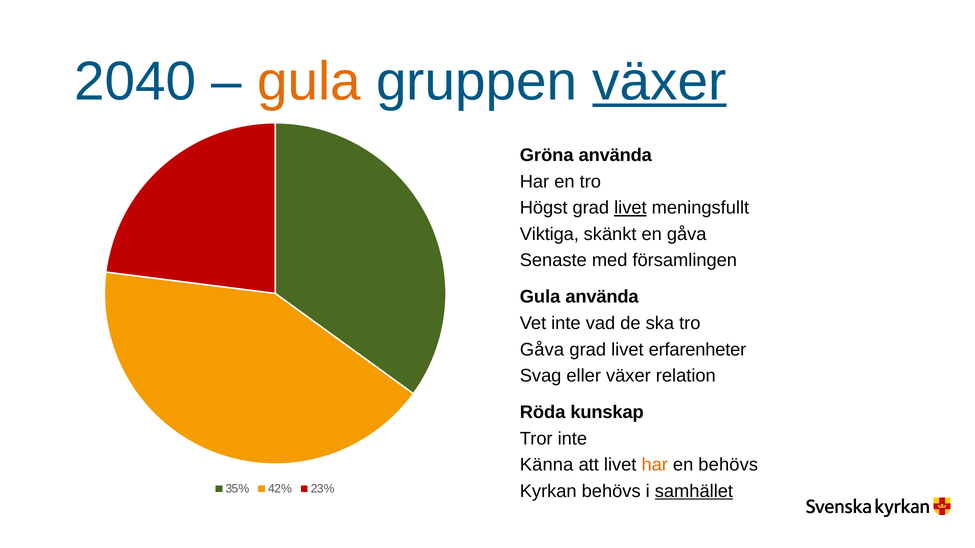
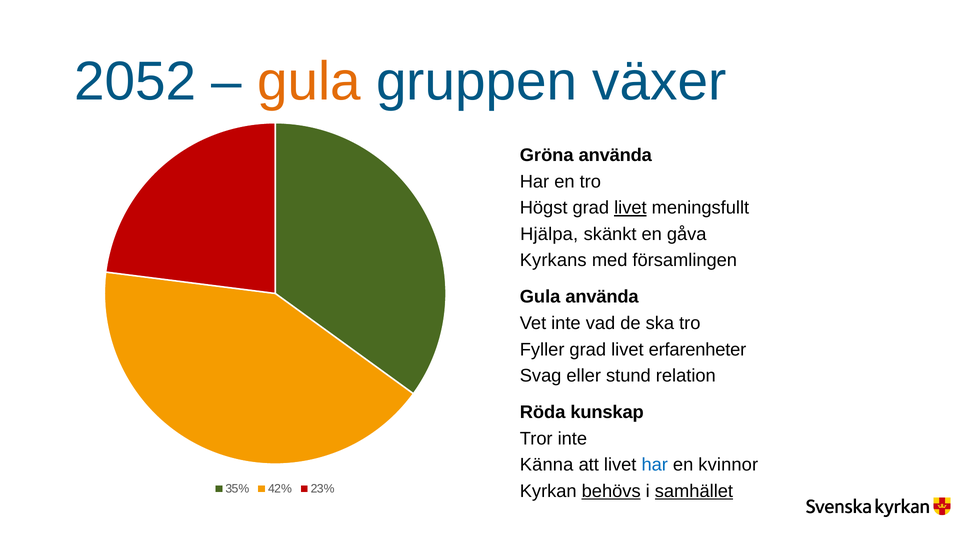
2040: 2040 -> 2052
växer at (659, 82) underline: present -> none
Viktiga: Viktiga -> Hjälpa
Senaste: Senaste -> Kyrkans
Gåva at (542, 350): Gåva -> Fyller
eller växer: växer -> stund
har at (655, 465) colour: orange -> blue
en behövs: behövs -> kvinnor
behövs at (611, 492) underline: none -> present
